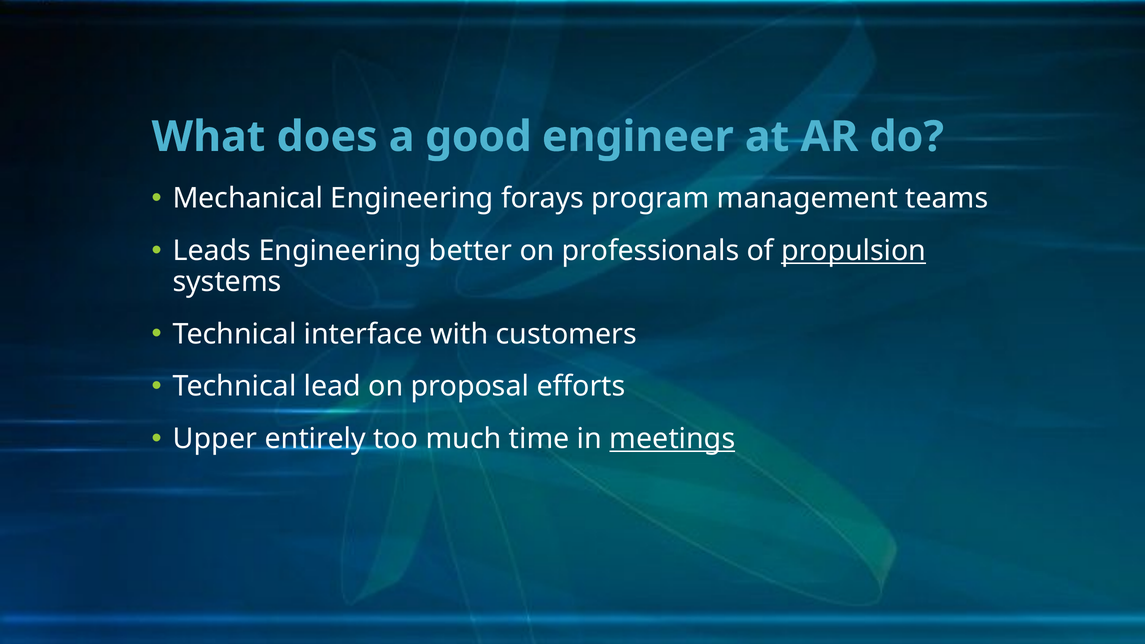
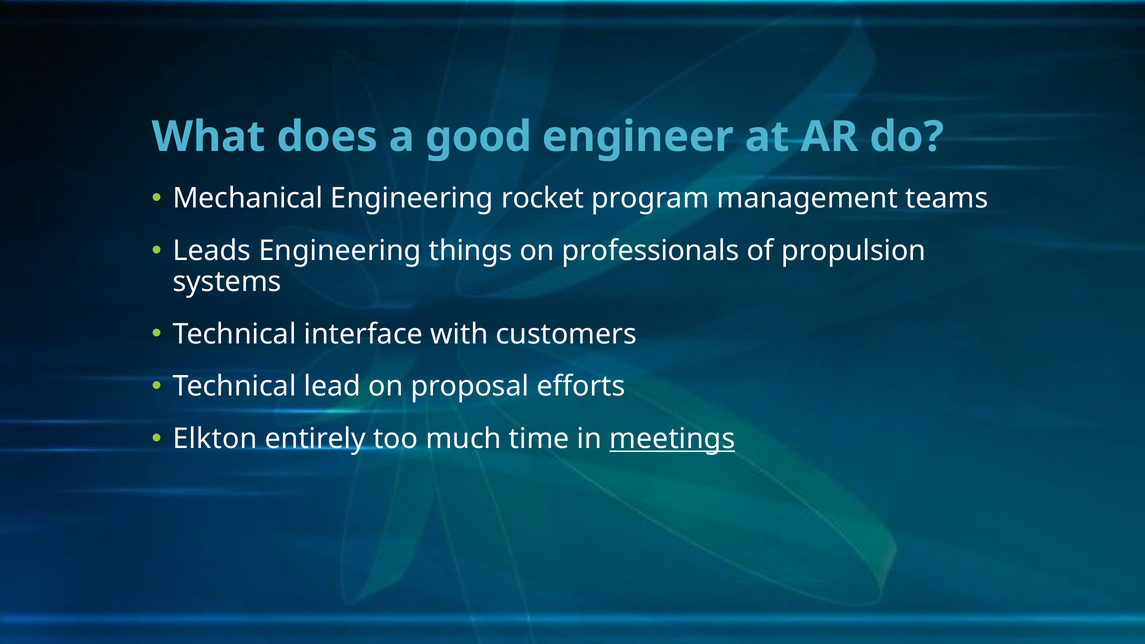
forays: forays -> rocket
better: better -> things
propulsion underline: present -> none
Upper: Upper -> Elkton
